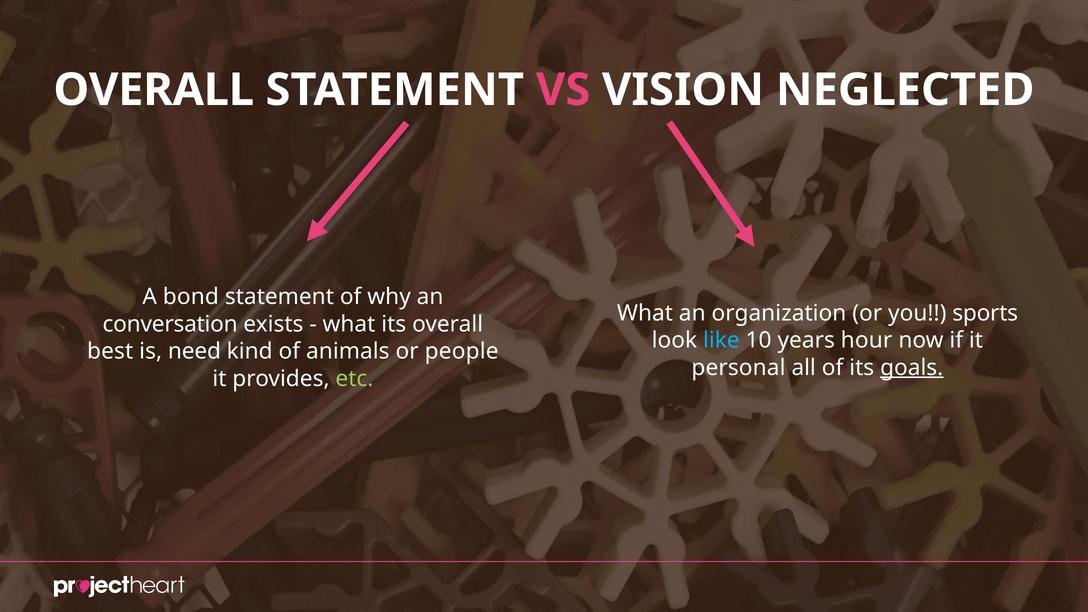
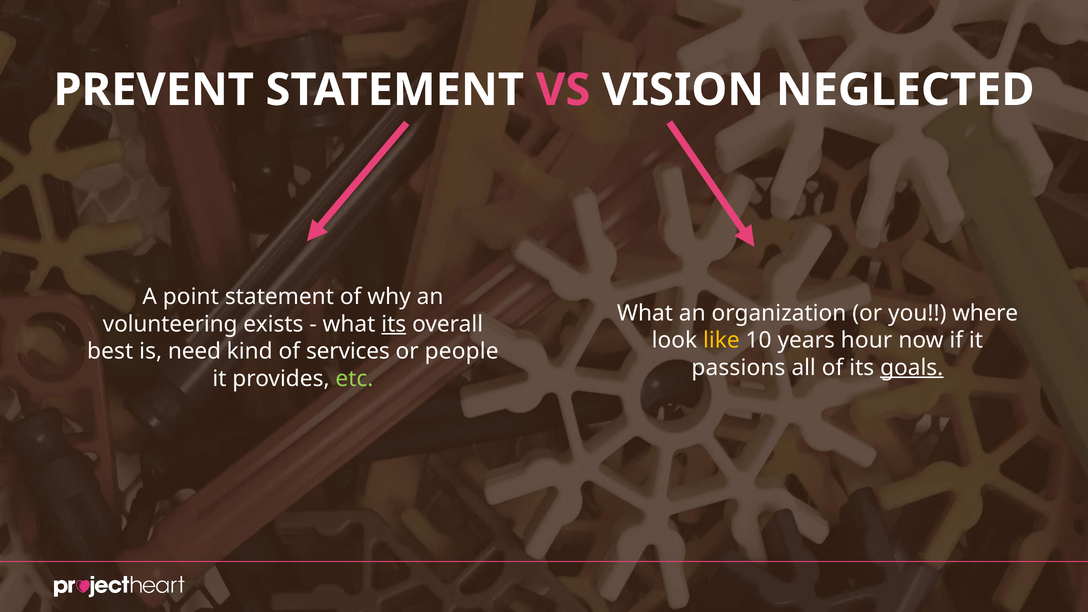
OVERALL at (154, 90): OVERALL -> PREVENT
bond: bond -> point
sports: sports -> where
conversation: conversation -> volunteering
its at (394, 324) underline: none -> present
like colour: light blue -> yellow
animals: animals -> services
personal: personal -> passions
